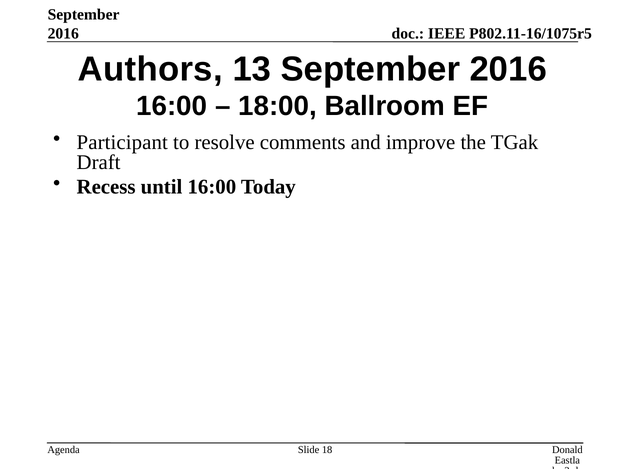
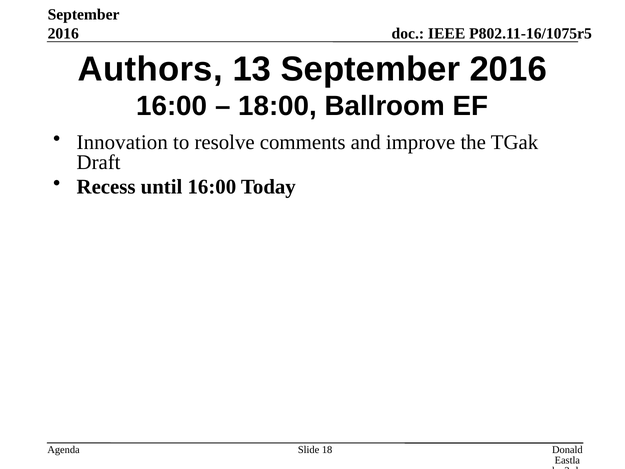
Participant: Participant -> Innovation
